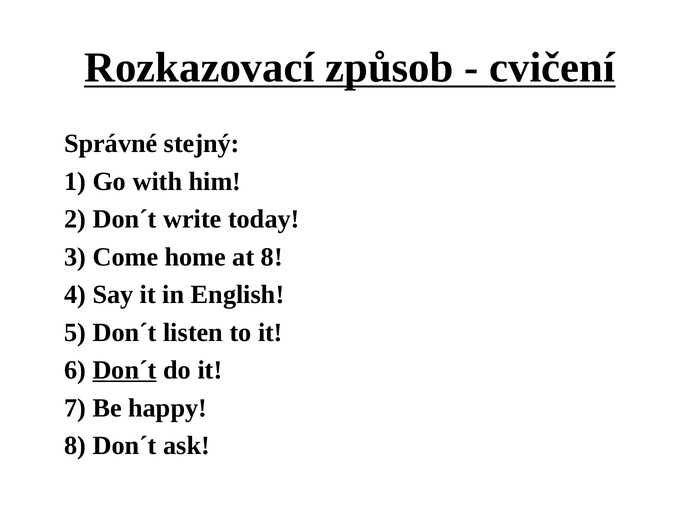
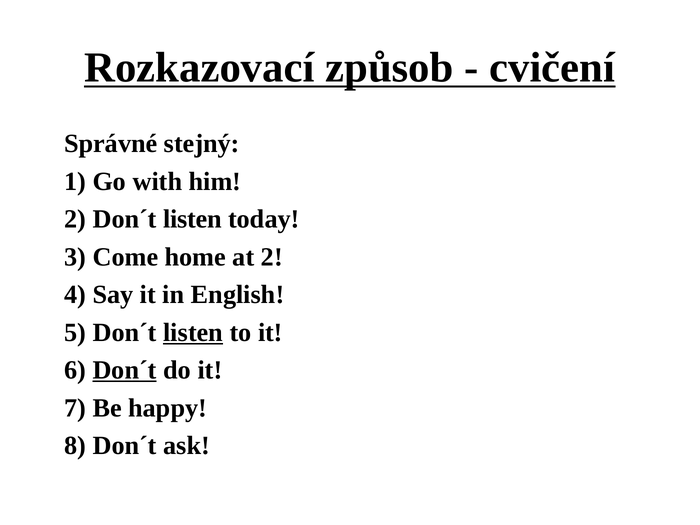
2 Don´t write: write -> listen
at 8: 8 -> 2
listen at (193, 332) underline: none -> present
